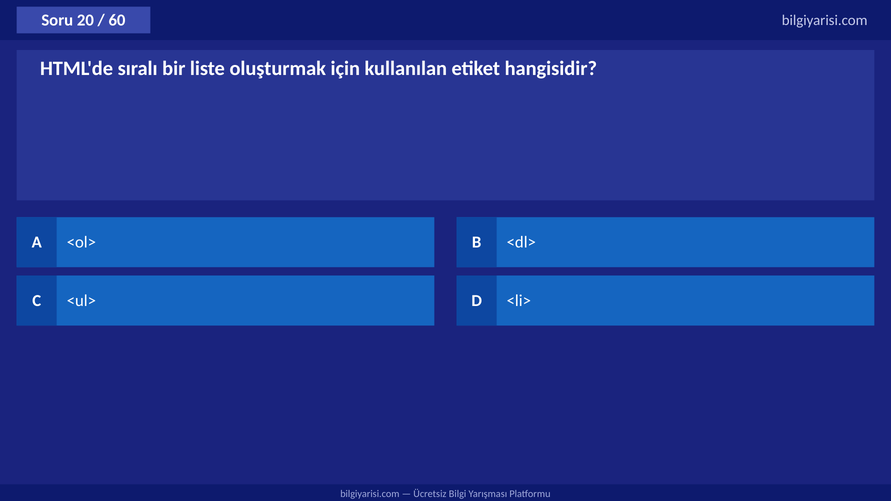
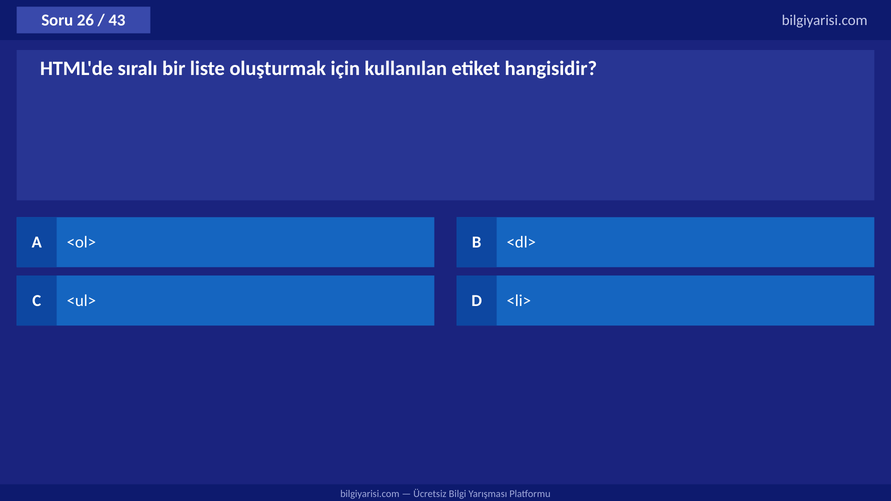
20: 20 -> 26
60: 60 -> 43
